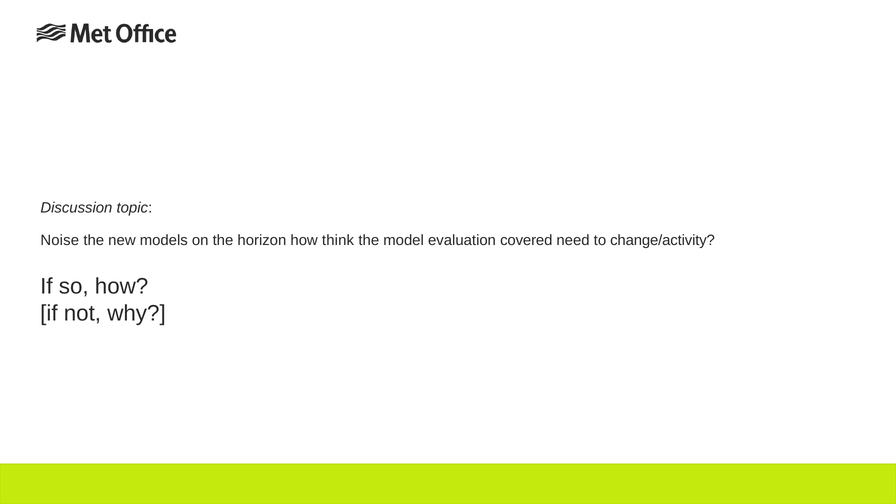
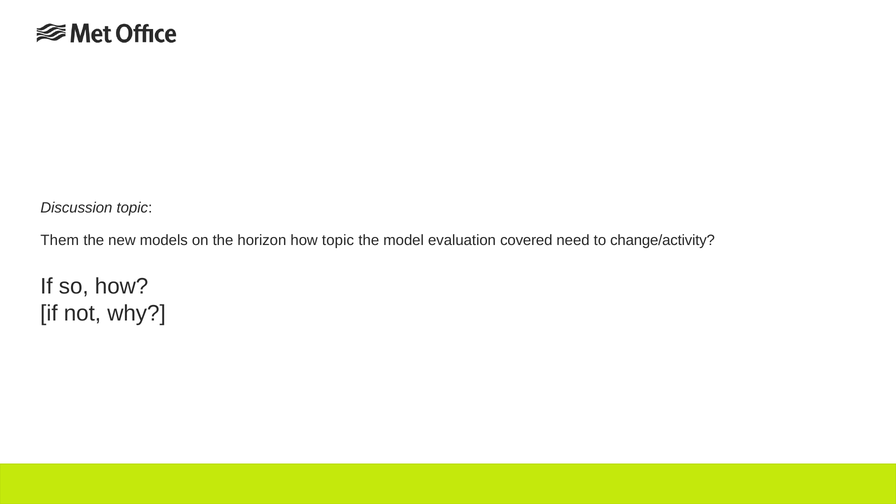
Noise: Noise -> Them
how think: think -> topic
